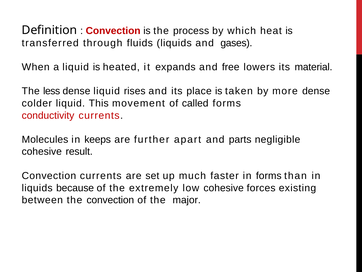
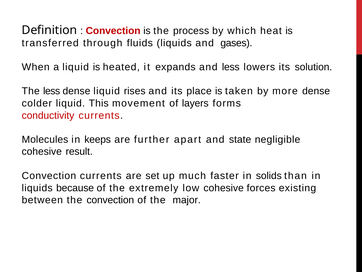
and free: free -> less
material: material -> solution
called: called -> layers
parts: parts -> state
in forms: forms -> solids
